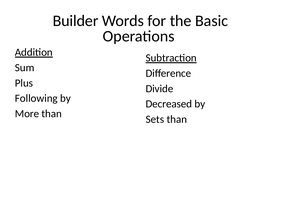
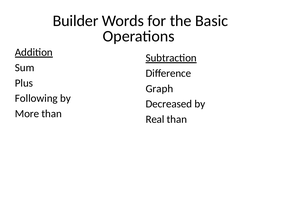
Divide: Divide -> Graph
Sets: Sets -> Real
